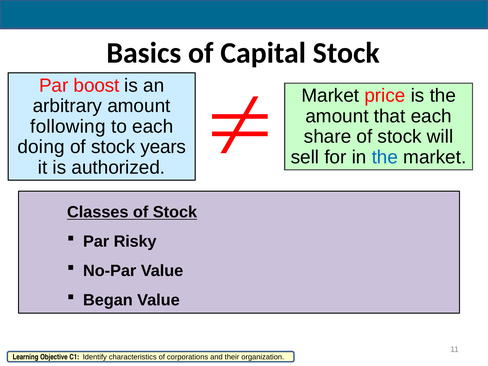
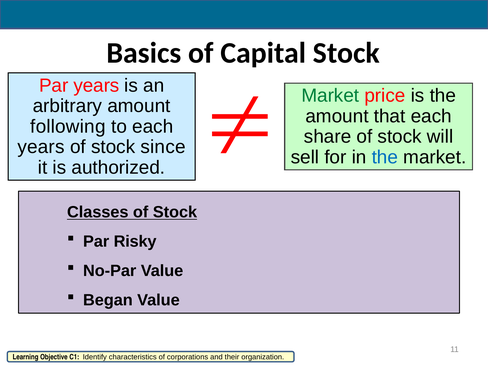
Par boost: boost -> years
Market at (330, 96) colour: black -> green
doing at (41, 147): doing -> years
years: years -> since
